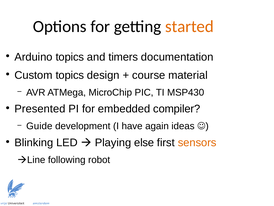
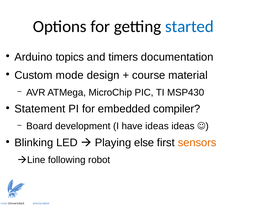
started colour: orange -> blue
Custom topics: topics -> mode
Presented: Presented -> Statement
Guide: Guide -> Board
have again: again -> ideas
